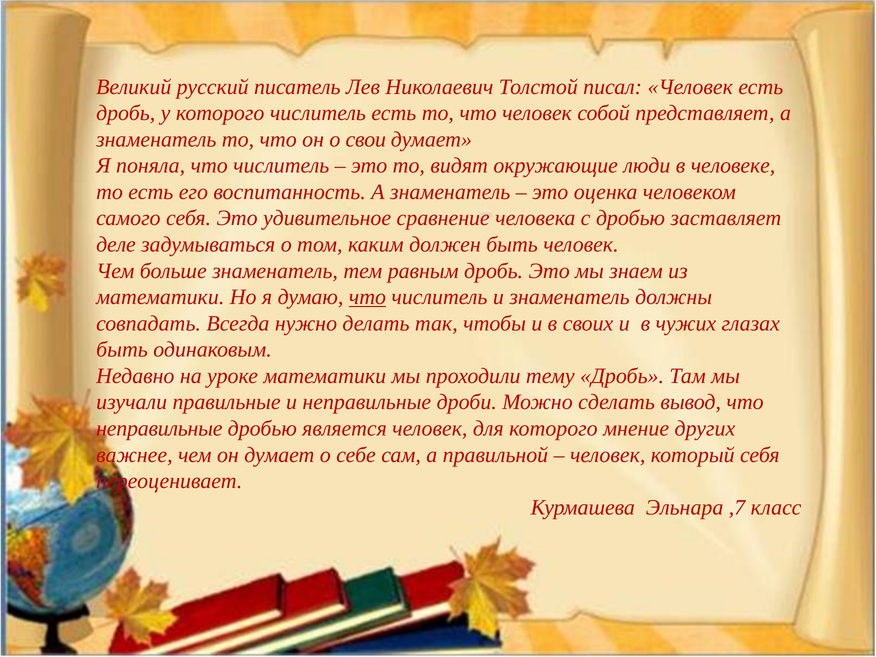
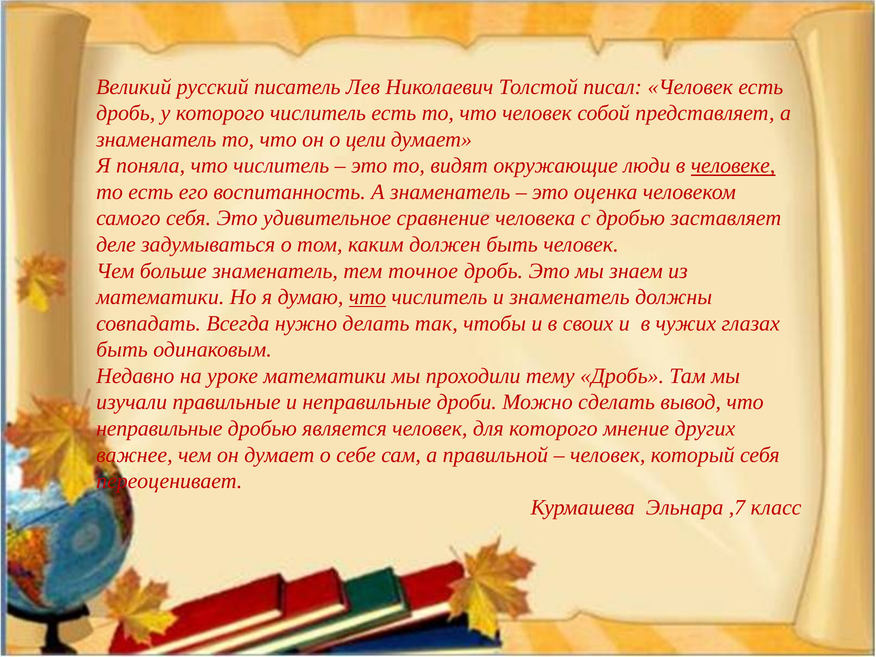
свои: свои -> цели
человеке underline: none -> present
равным: равным -> точное
